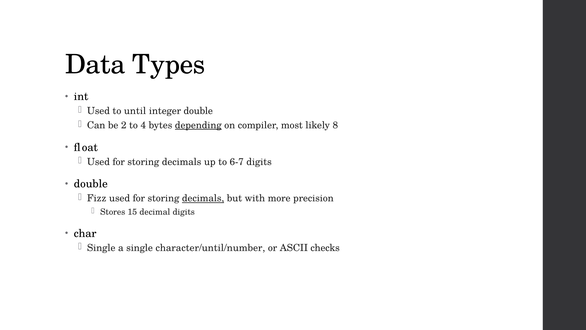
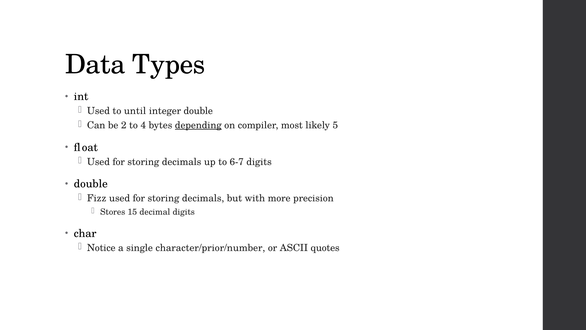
8: 8 -> 5
decimals at (203, 198) underline: present -> none
Single at (101, 248): Single -> Notice
character/until/number: character/until/number -> character/prior/number
checks: checks -> quotes
